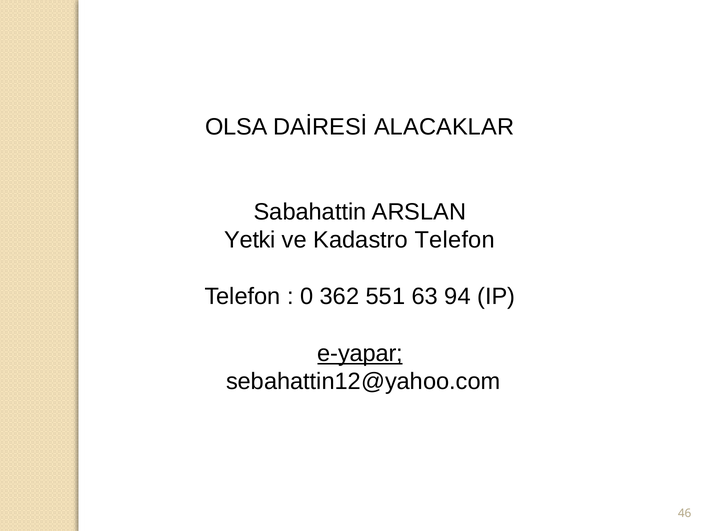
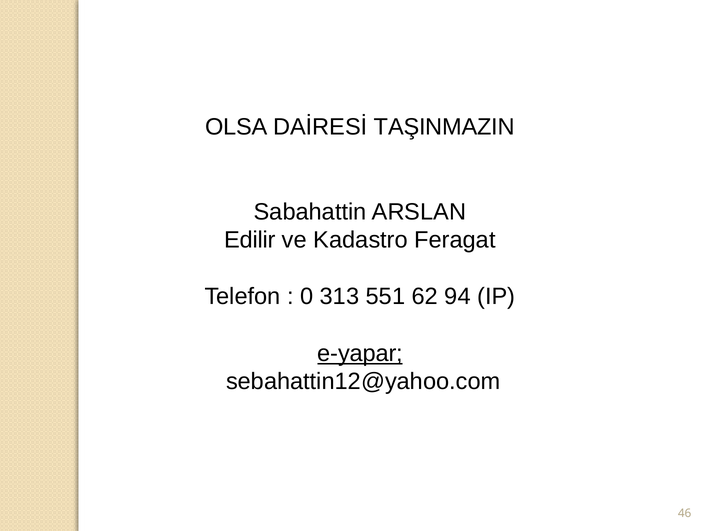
ALACAKLAR: ALACAKLAR -> TAŞINMAZIN
Yetki: Yetki -> Edilir
Kadastro Telefon: Telefon -> Feragat
362: 362 -> 313
63: 63 -> 62
